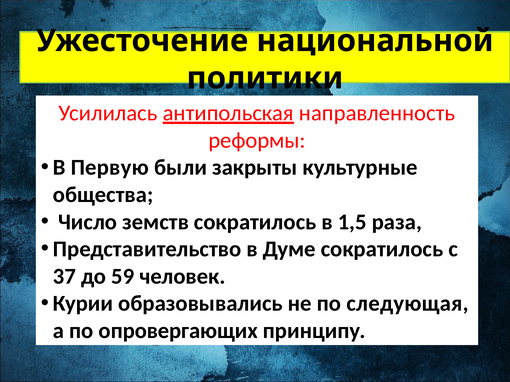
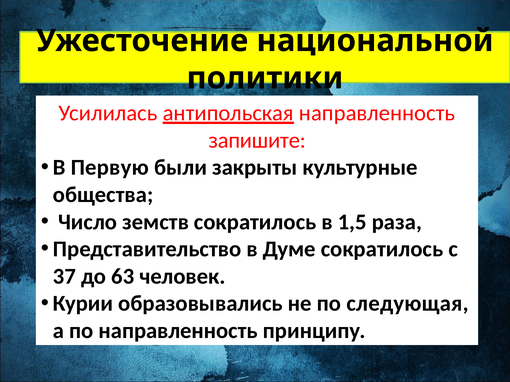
реформы: реформы -> запишите
59: 59 -> 63
по опровергающих: опровергающих -> направленность
